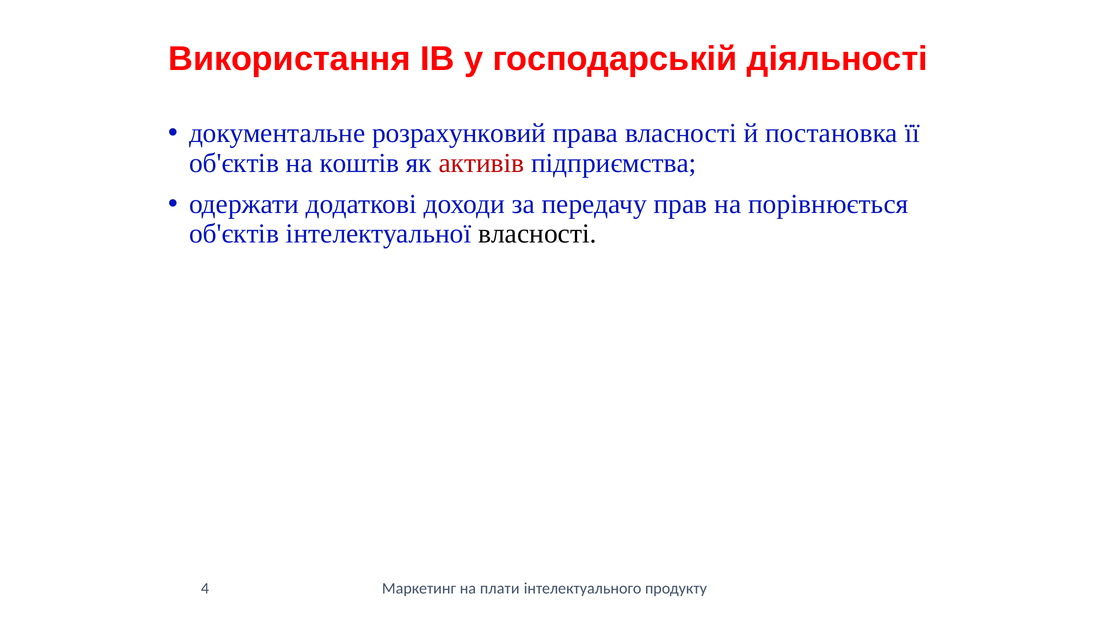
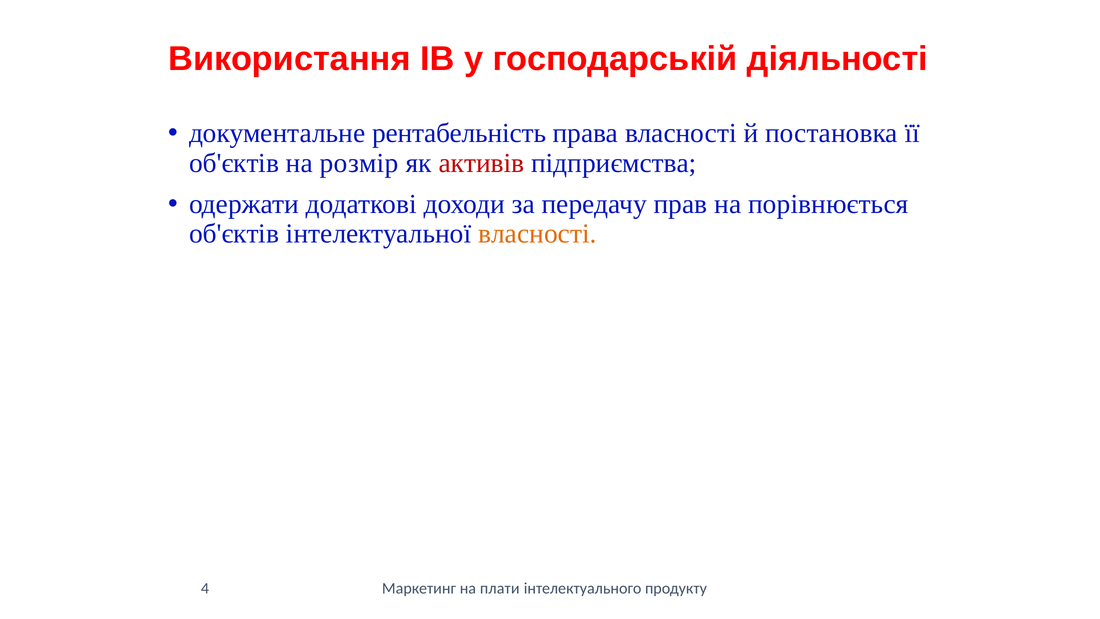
розрахунковий: розрахунковий -> рентабельність
коштів: коштів -> розмір
власності at (537, 234) colour: black -> orange
